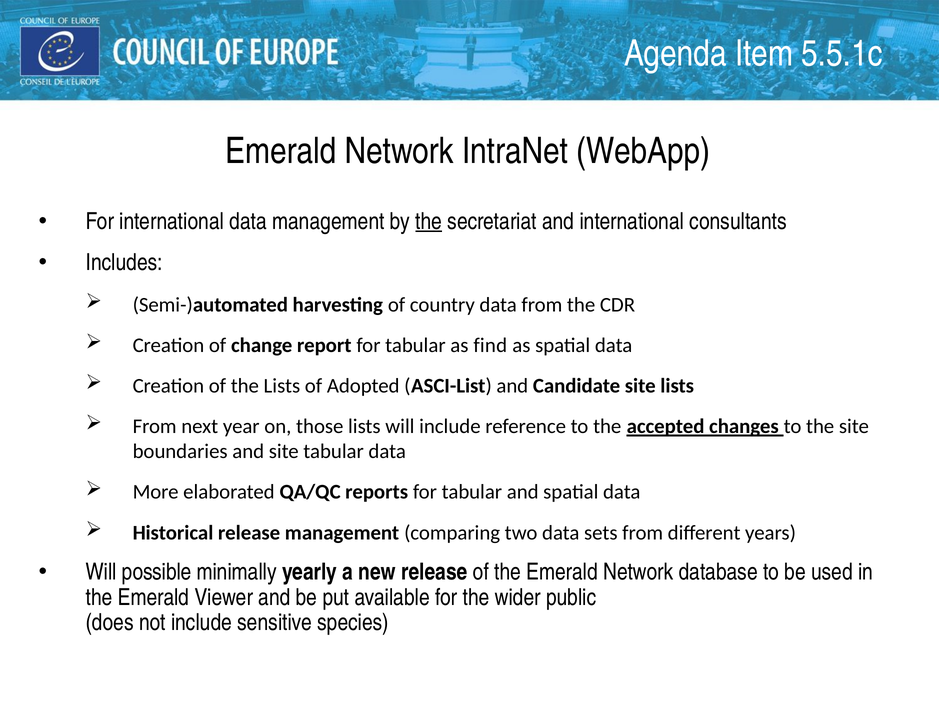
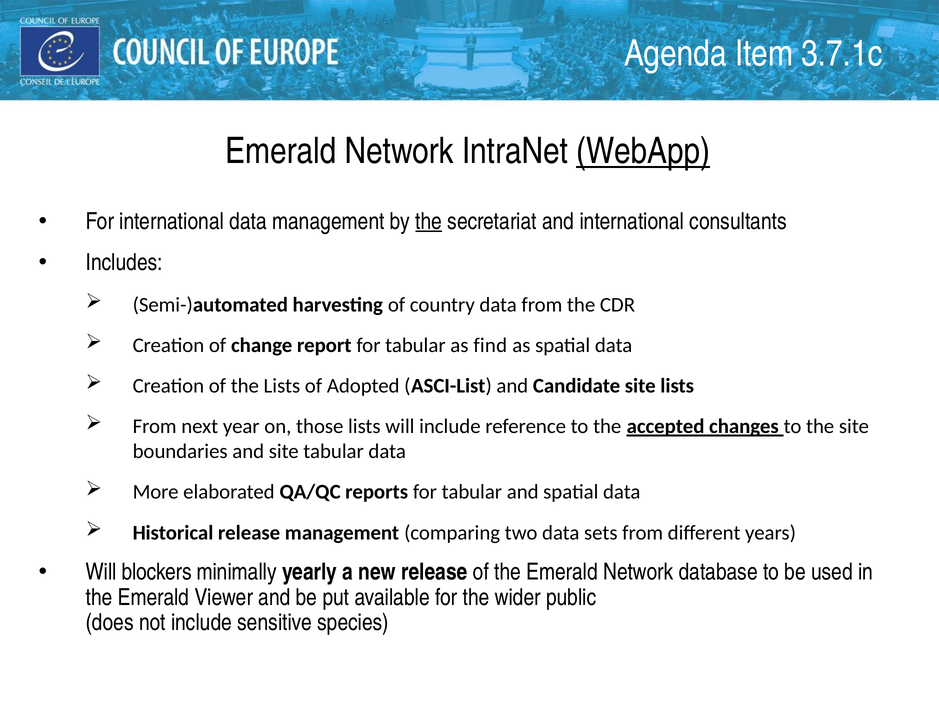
5.5.1c: 5.5.1c -> 3.7.1c
WebApp underline: none -> present
possible: possible -> blockers
